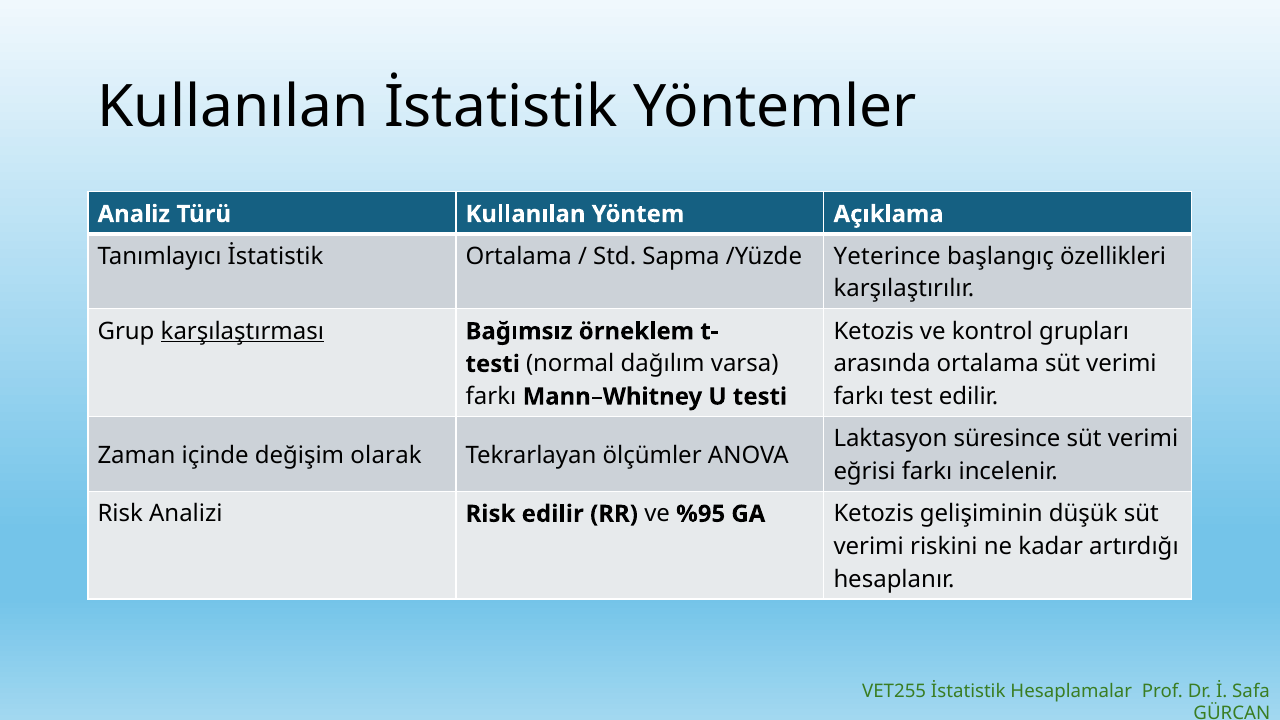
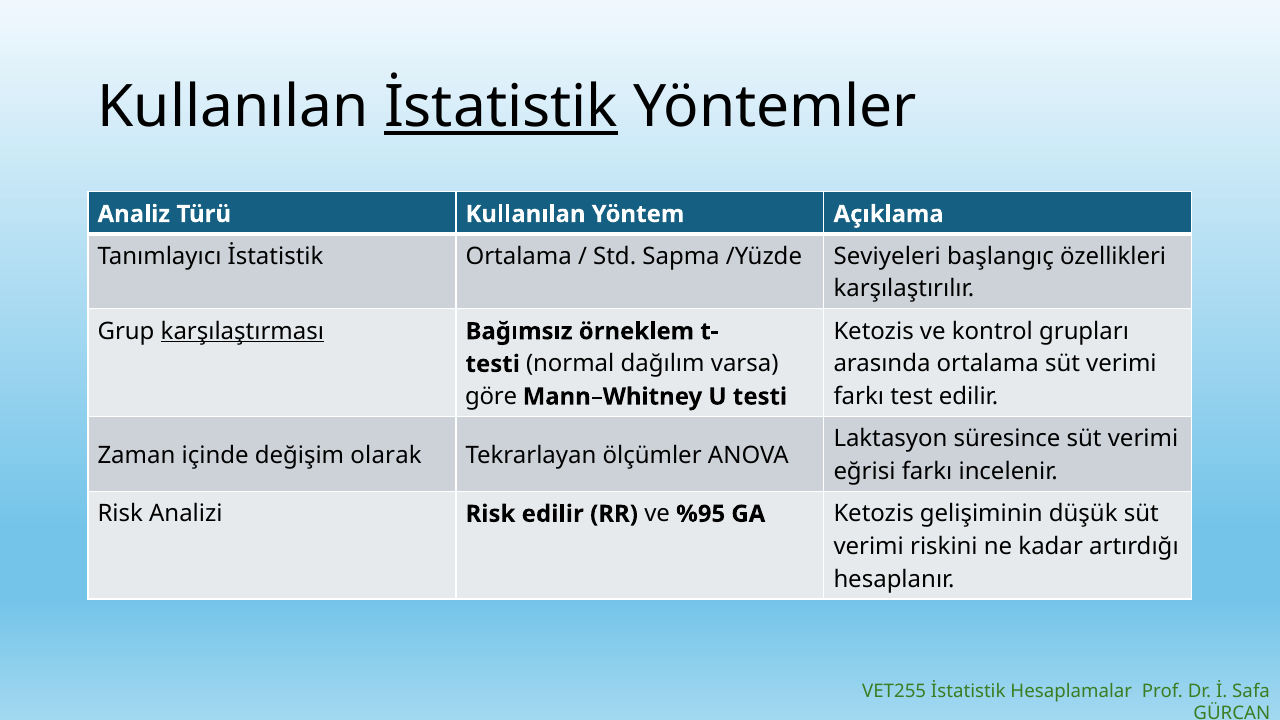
İstatistik at (501, 108) underline: none -> present
Yeterince: Yeterince -> Seviyeleri
farkı at (491, 397): farkı -> göre
